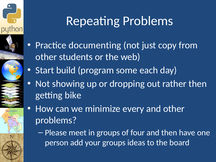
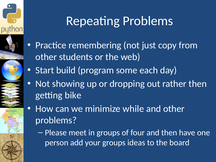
documenting: documenting -> remembering
every: every -> while
